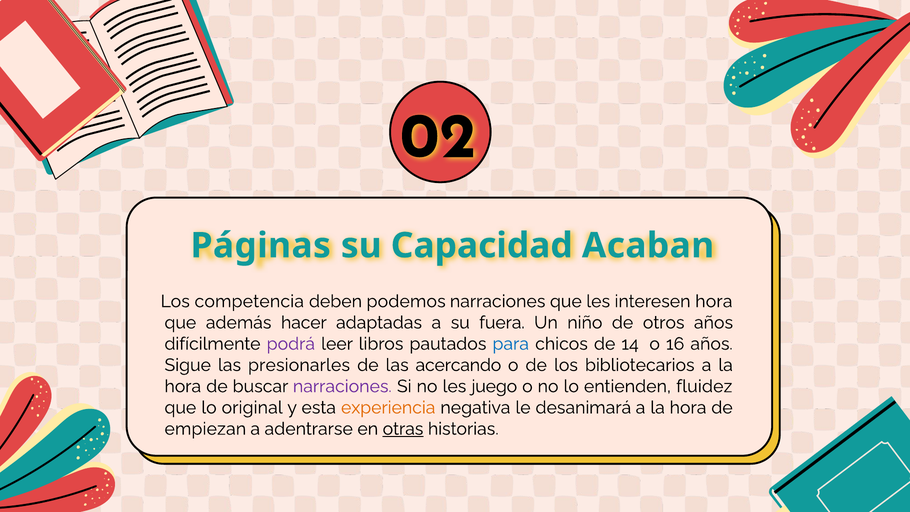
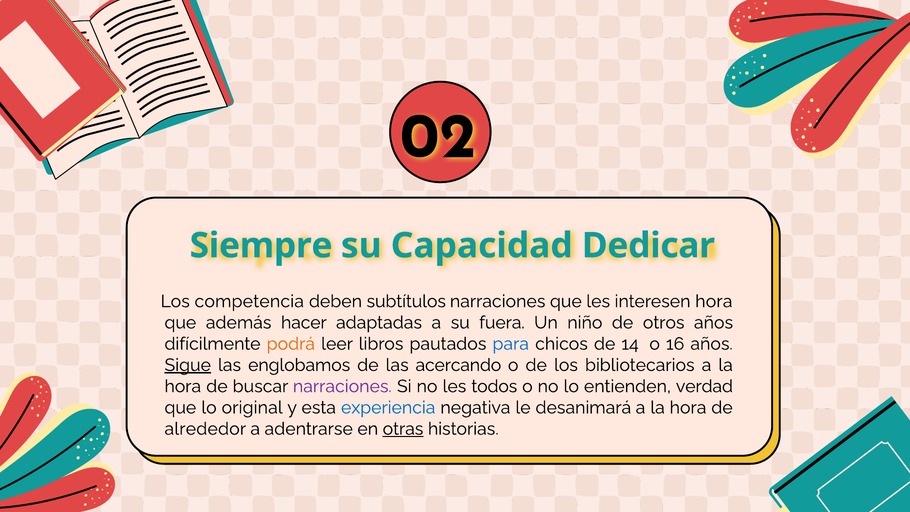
Páginas: Páginas -> Siempre
Acaban: Acaban -> Dedicar
podemos: podemos -> subtítulos
podrá colour: purple -> orange
Sigue underline: none -> present
presionarles: presionarles -> englobamos
juego: juego -> todos
fluidez: fluidez -> verdad
experiencia colour: orange -> blue
empiezan: empiezan -> alrededor
